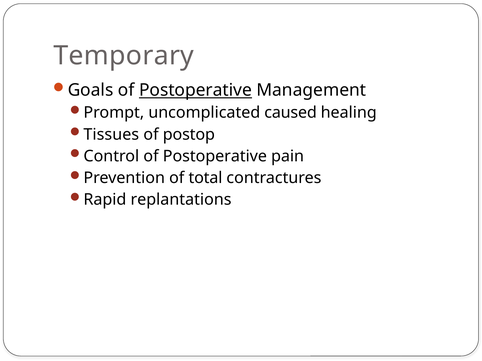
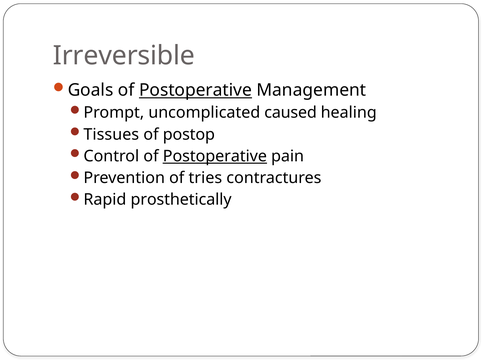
Temporary: Temporary -> Irreversible
Postoperative at (215, 156) underline: none -> present
total: total -> tries
replantations: replantations -> prosthetically
